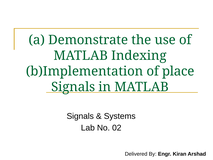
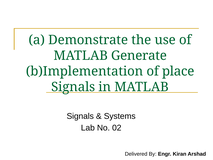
Indexing: Indexing -> Generate
